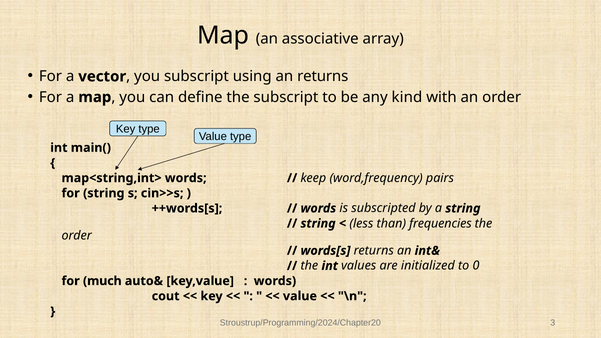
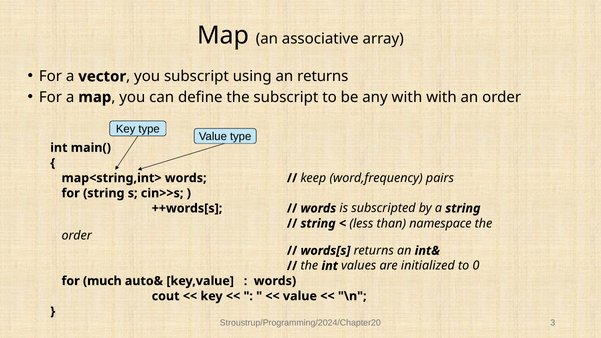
any kind: kind -> with
frequencies: frequencies -> namespace
